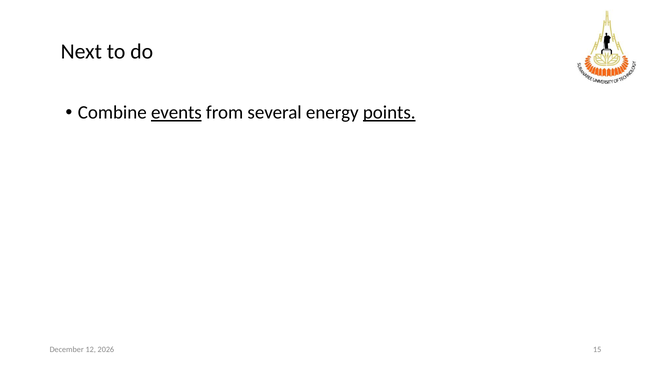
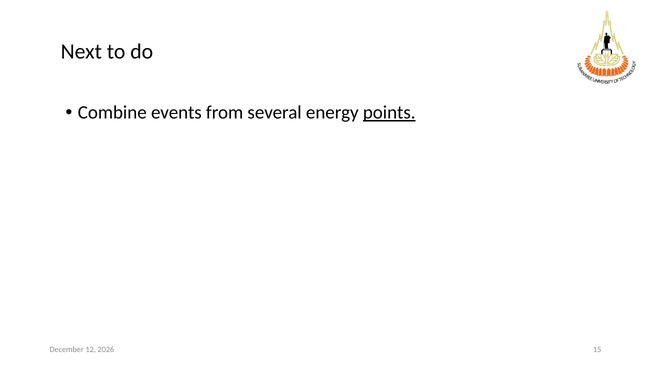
events underline: present -> none
